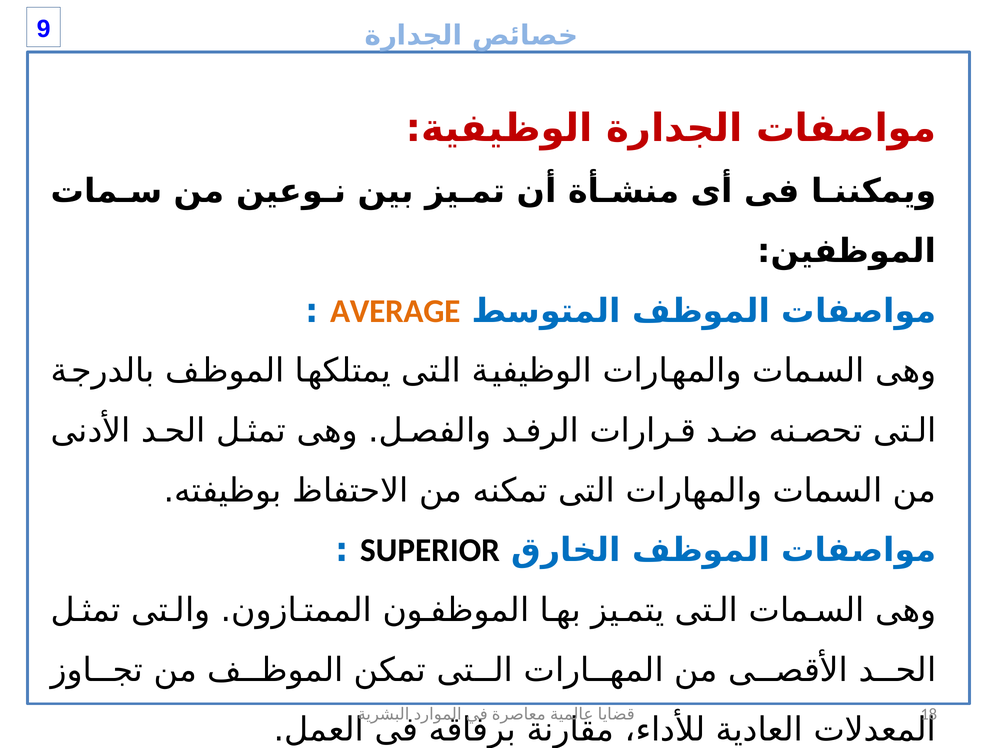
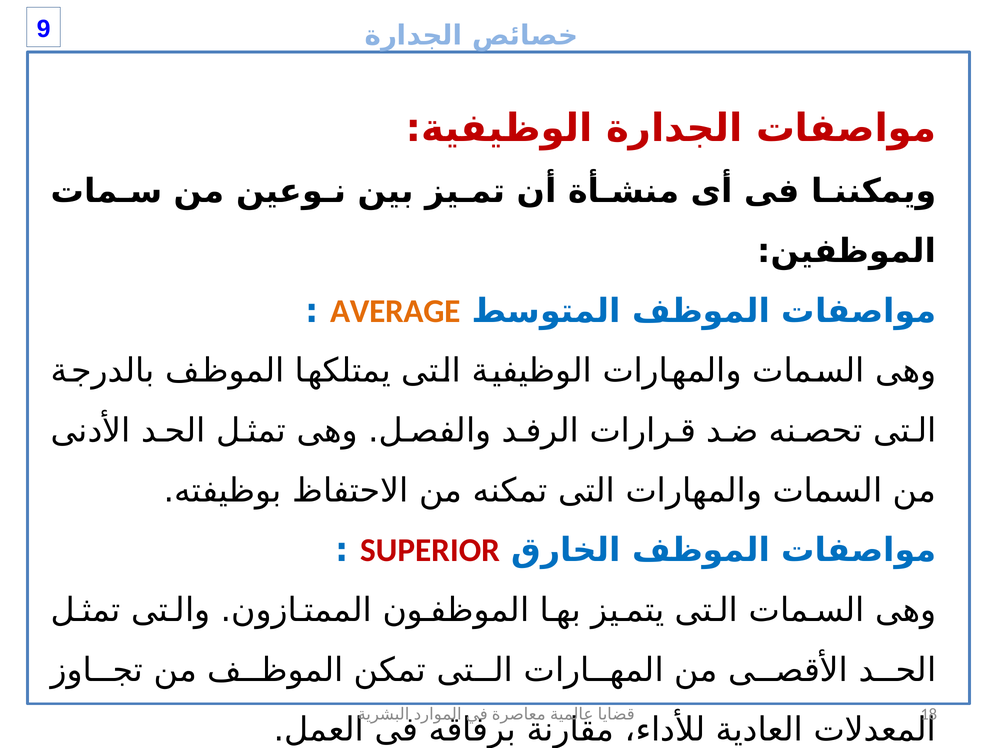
SUPERIOR colour: black -> red
